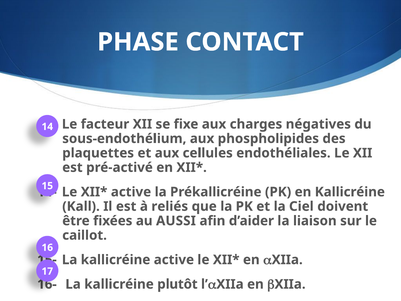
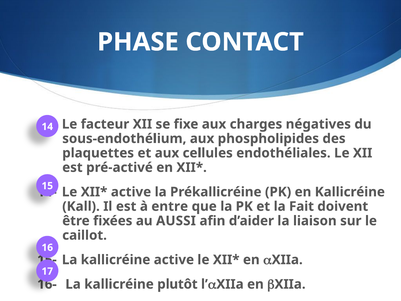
reliés: reliés -> entre
Ciel: Ciel -> Fait
